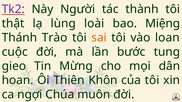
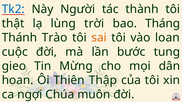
Tk2 colour: purple -> blue
loài: loài -> trời
Miệng: Miệng -> Tháng
Khôn: Khôn -> Thập
